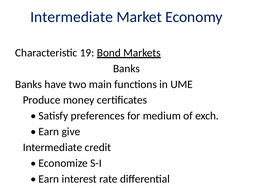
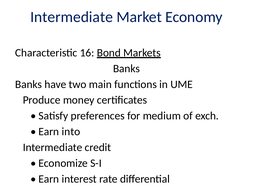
19: 19 -> 16
give: give -> into
